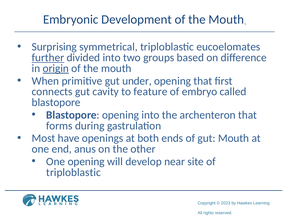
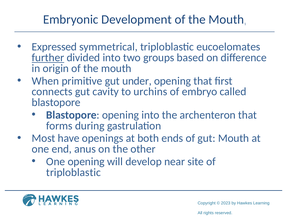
Surprising: Surprising -> Expressed
origin underline: present -> none
feature: feature -> urchins
